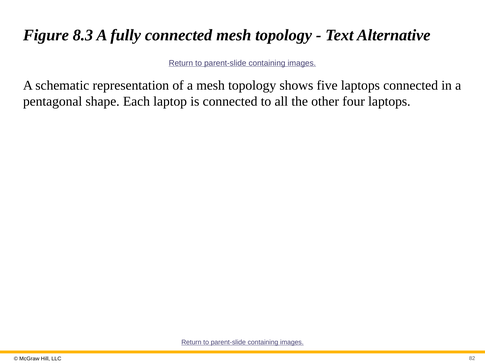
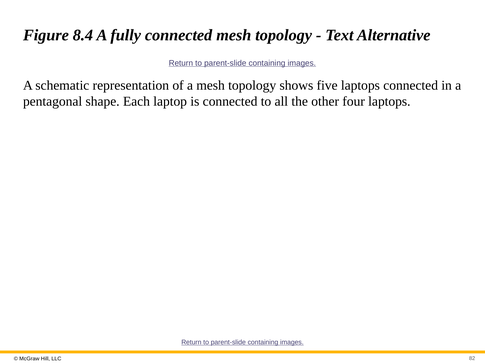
8.3: 8.3 -> 8.4
